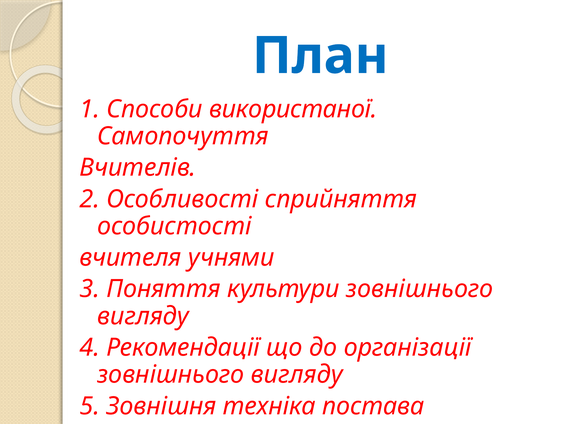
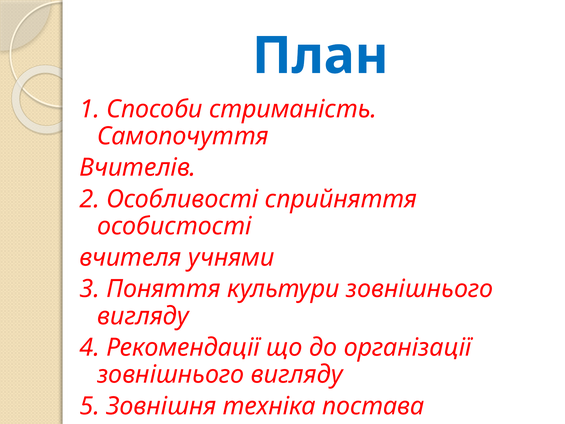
використаної: використаної -> стриманість
